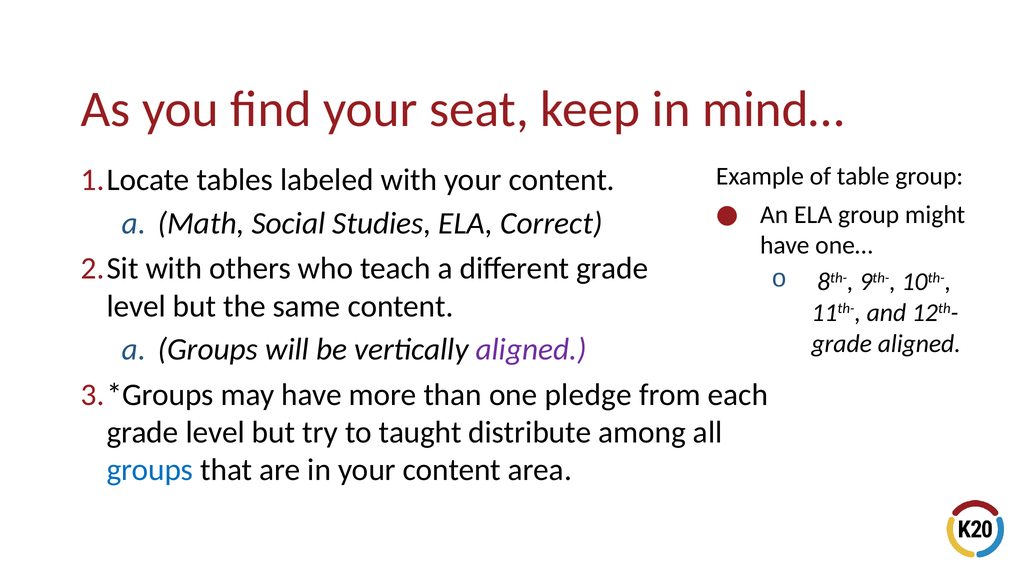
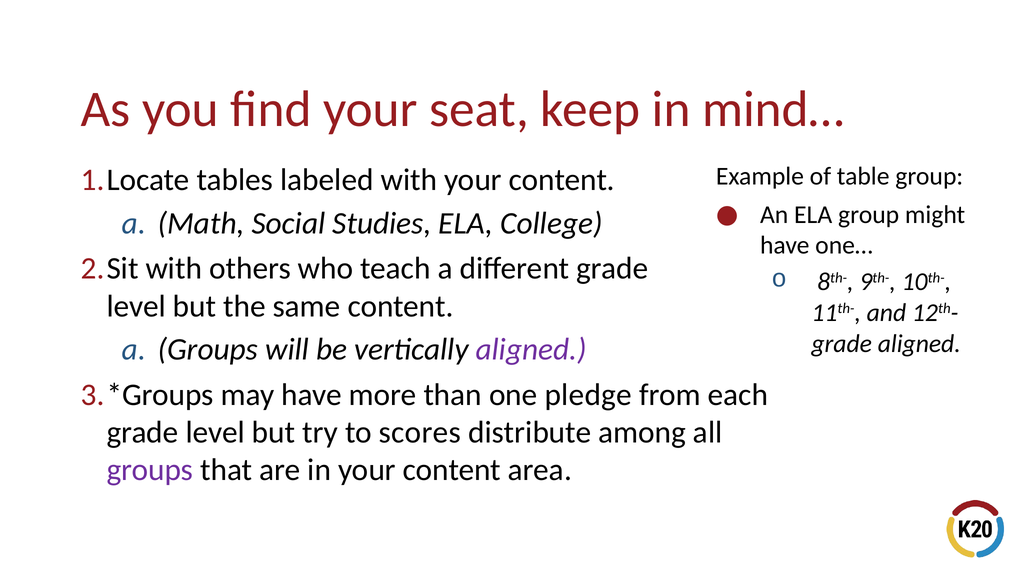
Correct: Correct -> College
taught: taught -> scores
groups at (150, 470) colour: blue -> purple
